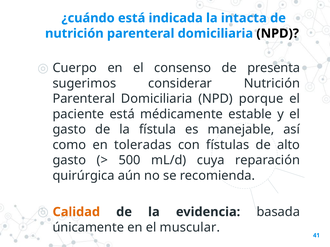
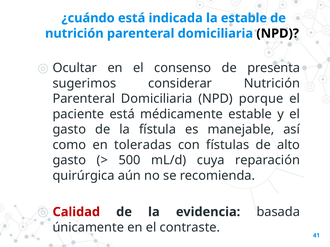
la intacta: intacta -> estable
Cuerpo: Cuerpo -> Ocultar
Calidad colour: orange -> red
muscular: muscular -> contraste
